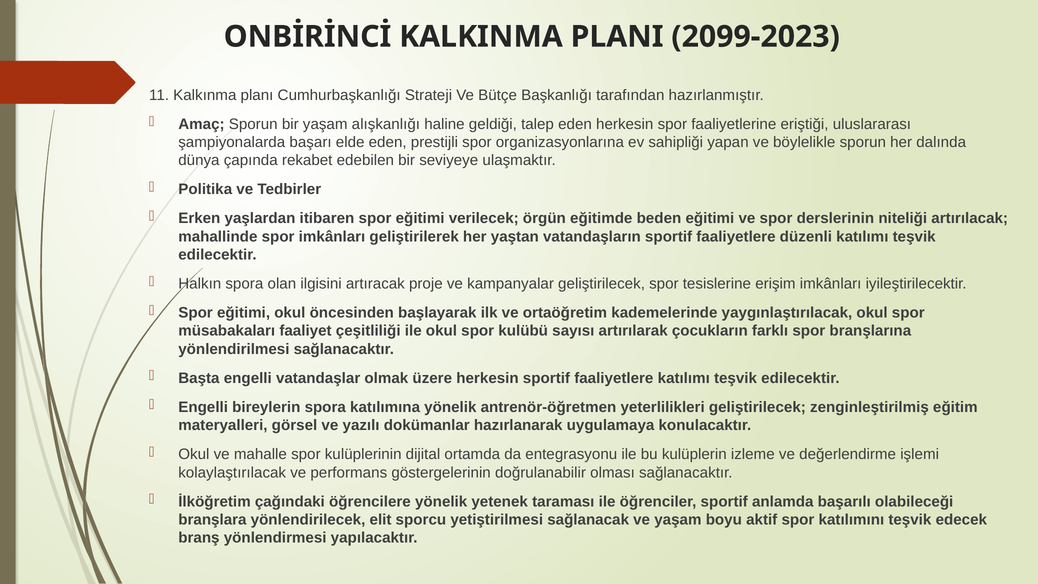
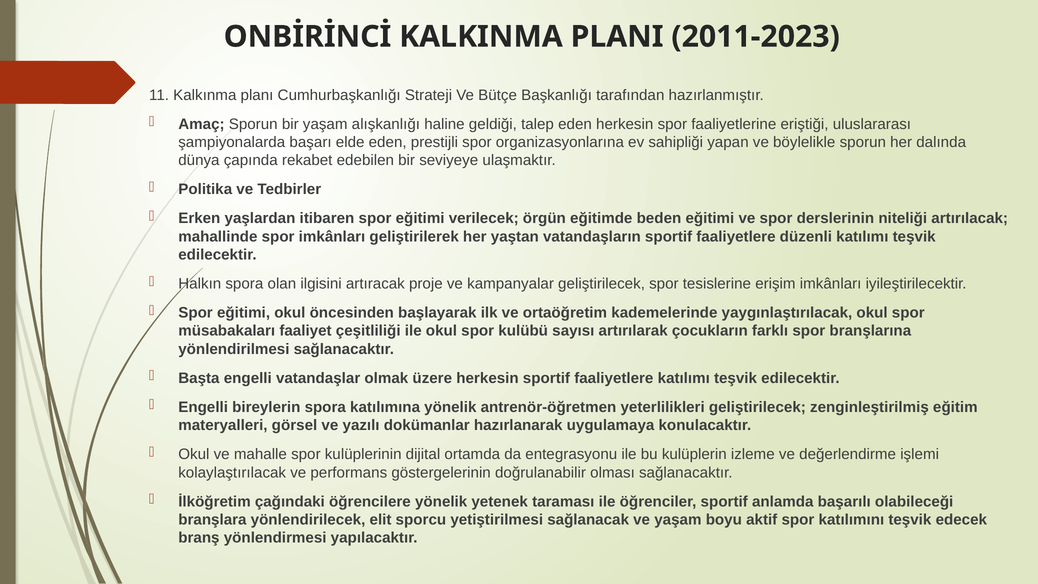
2099-2023: 2099-2023 -> 2011-2023
